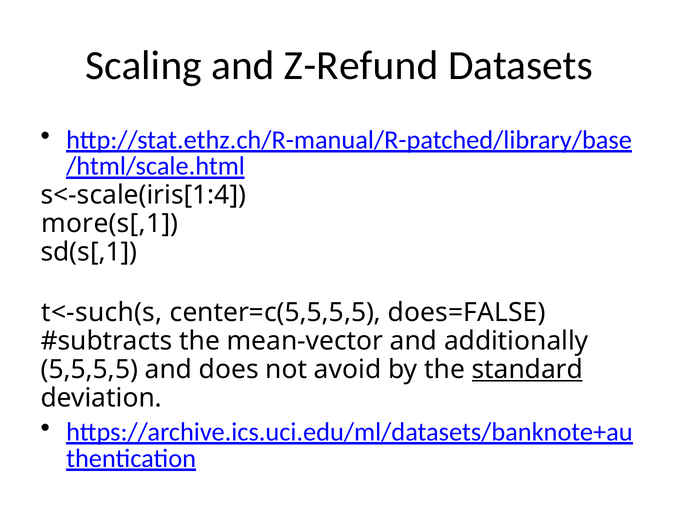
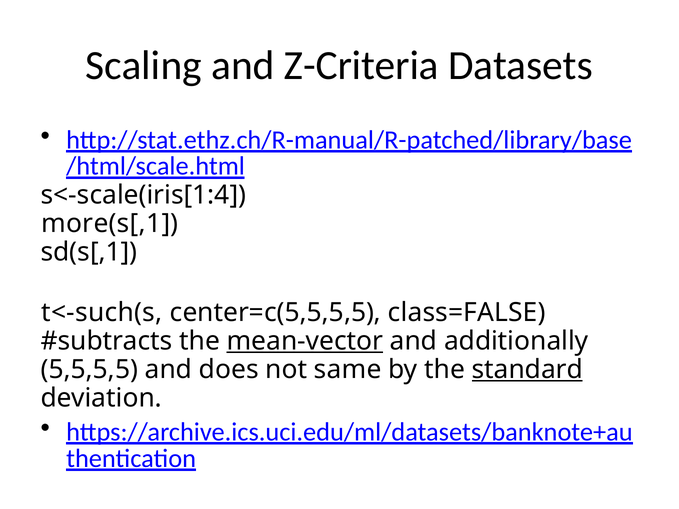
Z-Refund: Z-Refund -> Z-Criteria
does=FALSE: does=FALSE -> class=FALSE
mean-vector underline: none -> present
avoid: avoid -> same
